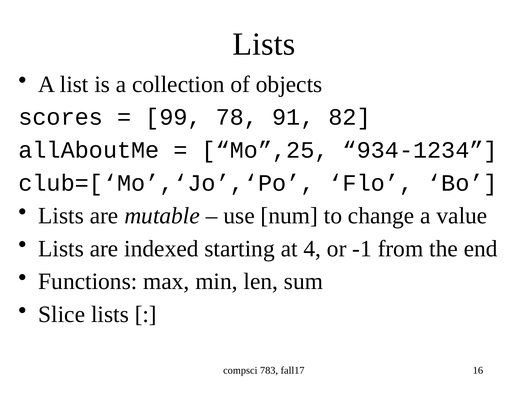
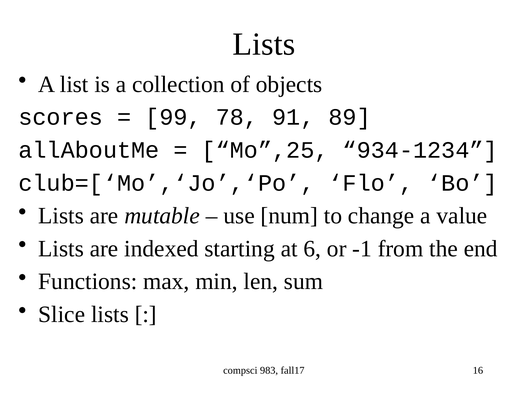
82: 82 -> 89
4: 4 -> 6
783: 783 -> 983
